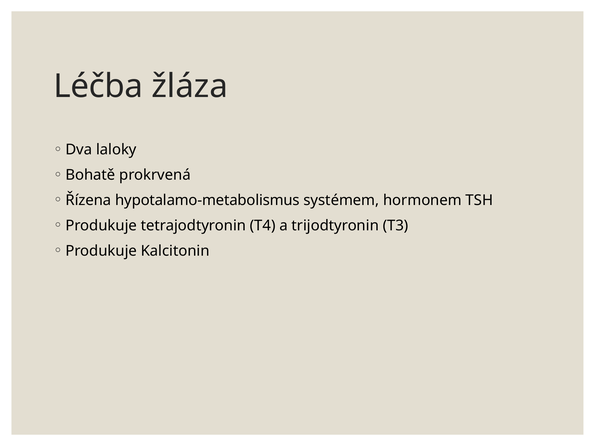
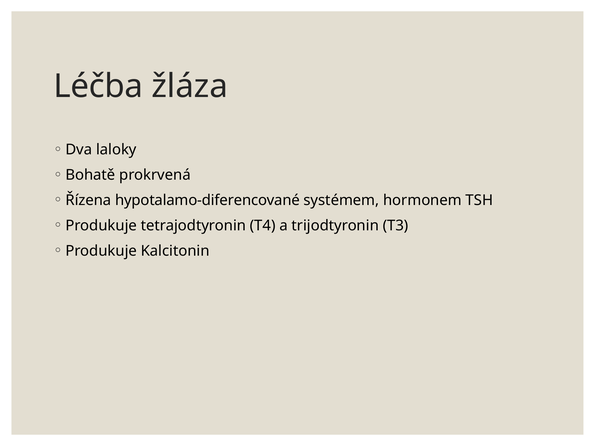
hypotalamo-metabolismus: hypotalamo-metabolismus -> hypotalamo-diferencované
